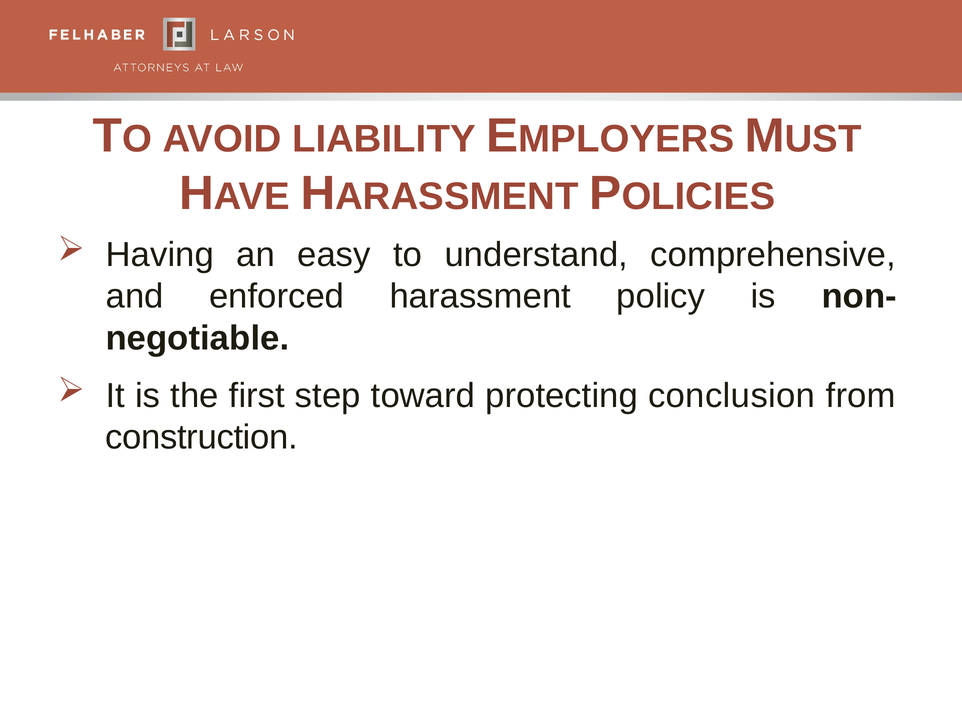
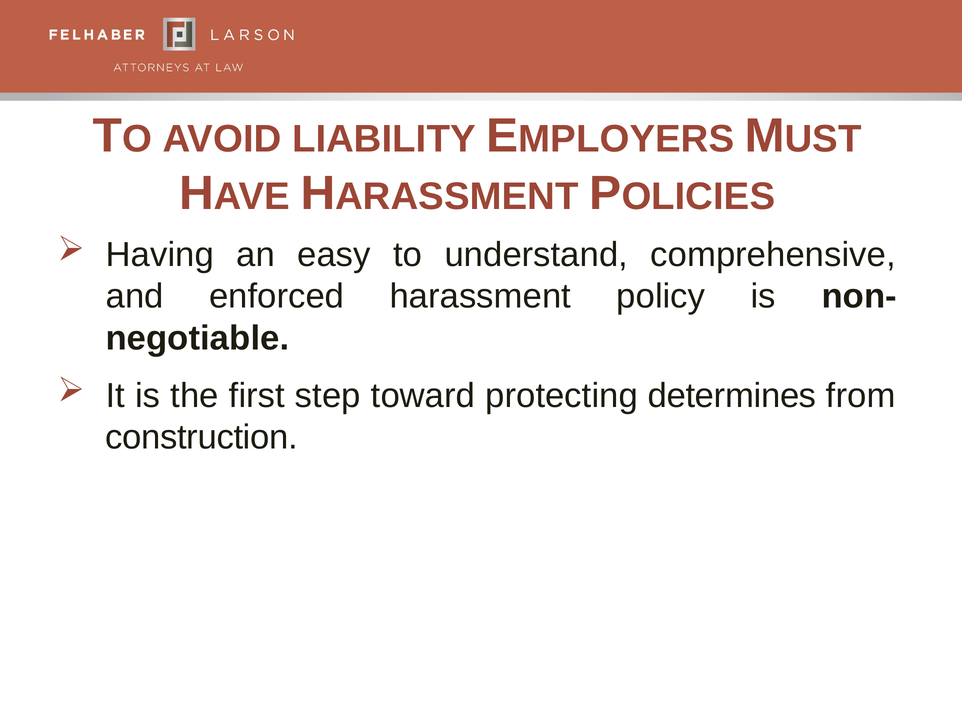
conclusion: conclusion -> determines
